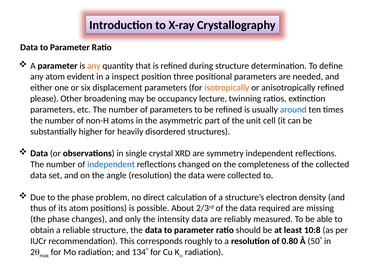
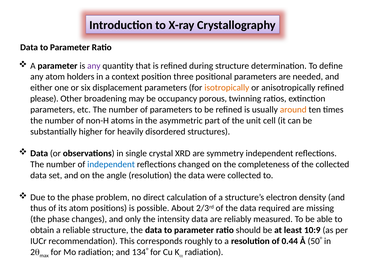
any at (94, 66) colour: orange -> purple
evident: evident -> holders
inspect: inspect -> context
lecture: lecture -> porous
around colour: blue -> orange
10:8: 10:8 -> 10:9
0.80: 0.80 -> 0.44
